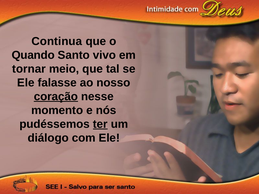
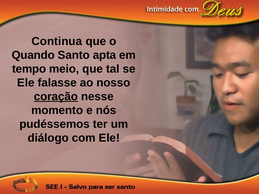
vivo: vivo -> apta
tornar: tornar -> tempo
ter underline: present -> none
